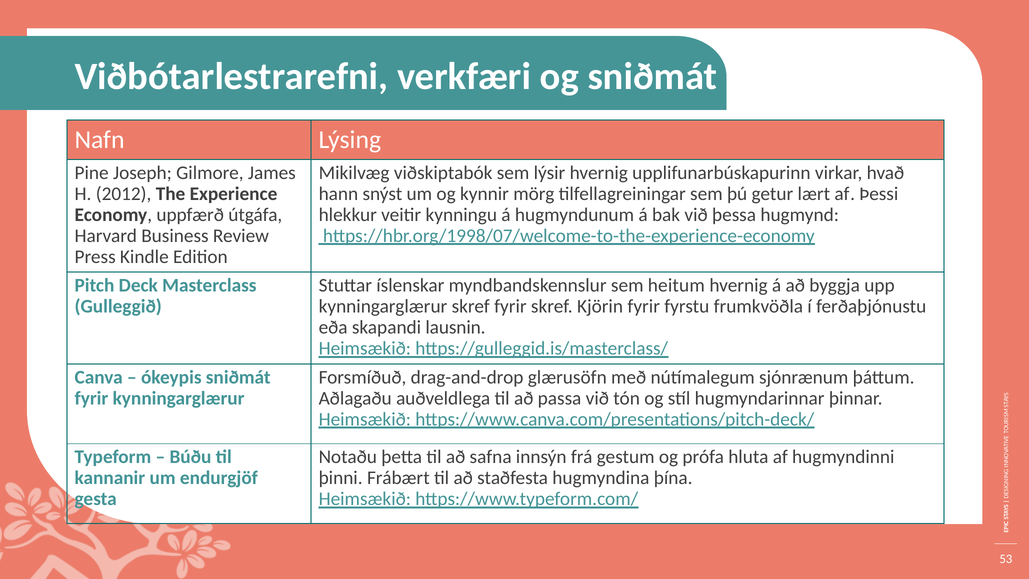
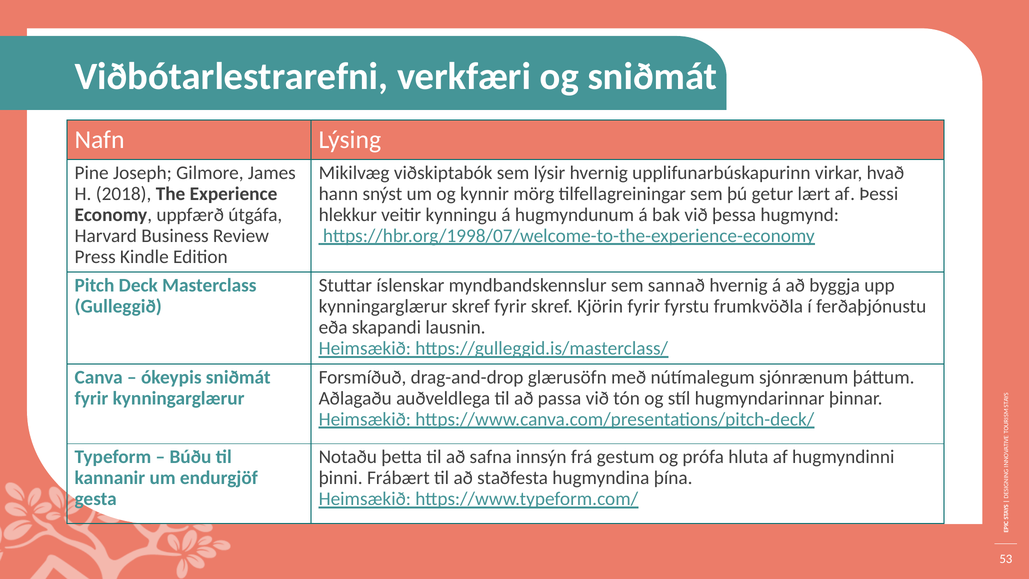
2012: 2012 -> 2018
heitum: heitum -> sannað
